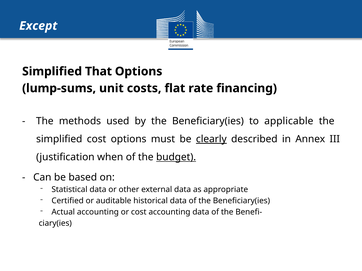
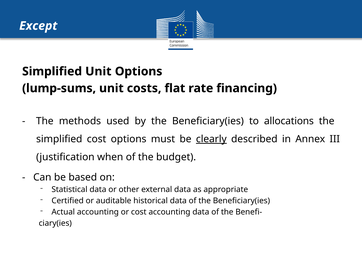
Simplified That: That -> Unit
applicable: applicable -> allocations
budget underline: present -> none
